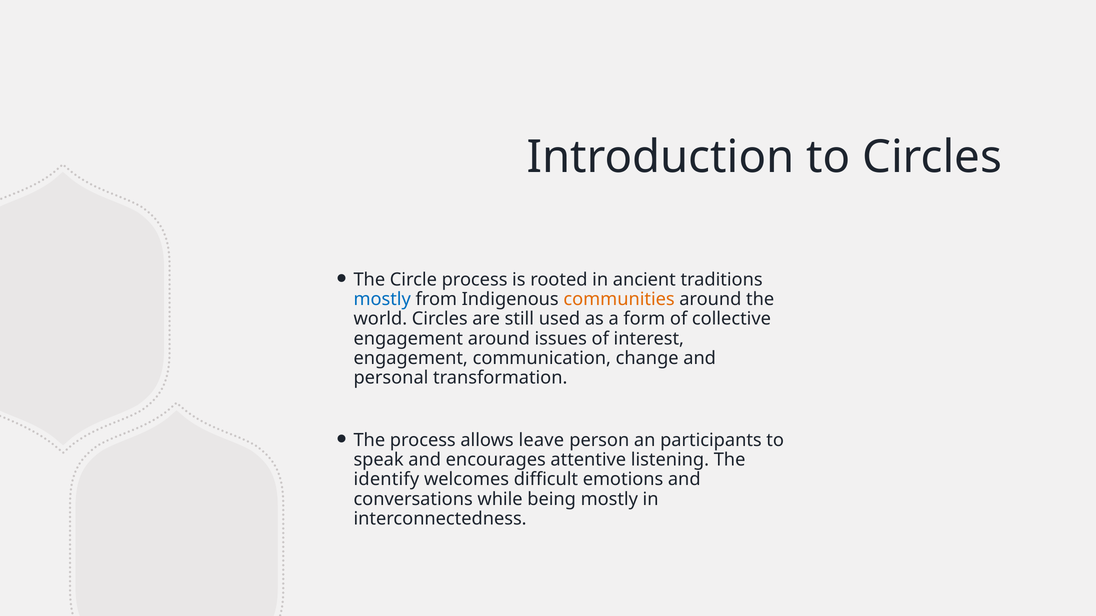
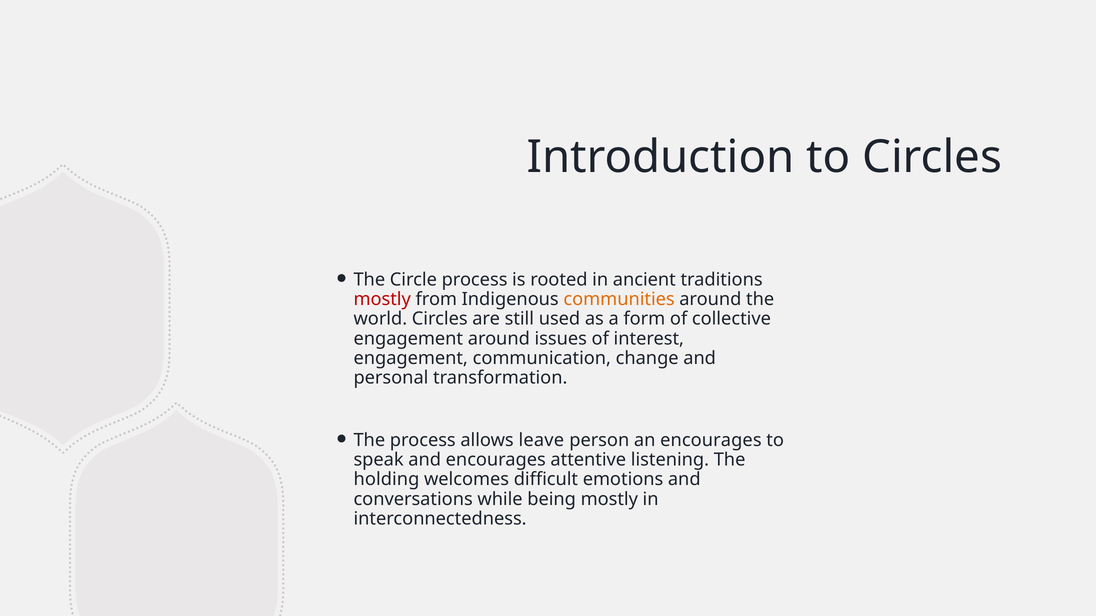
mostly at (382, 299) colour: blue -> red
an participants: participants -> encourages
identify: identify -> holding
